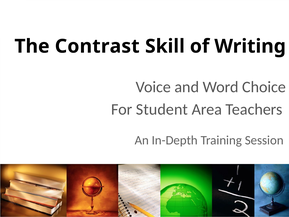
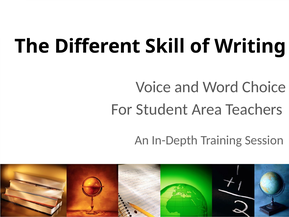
Contrast: Contrast -> Different
